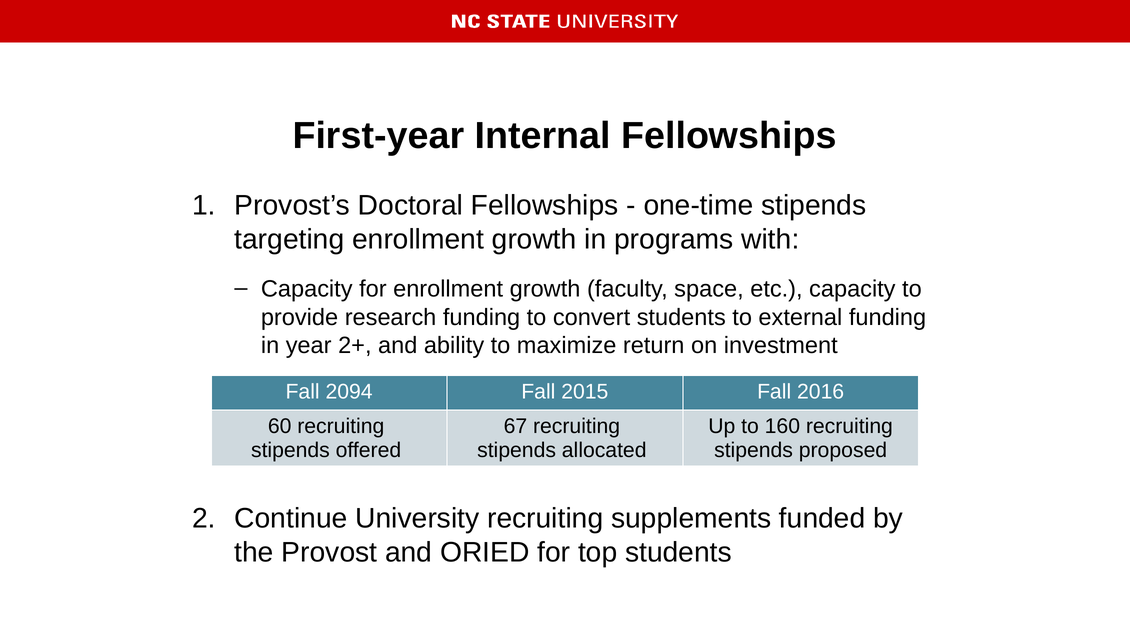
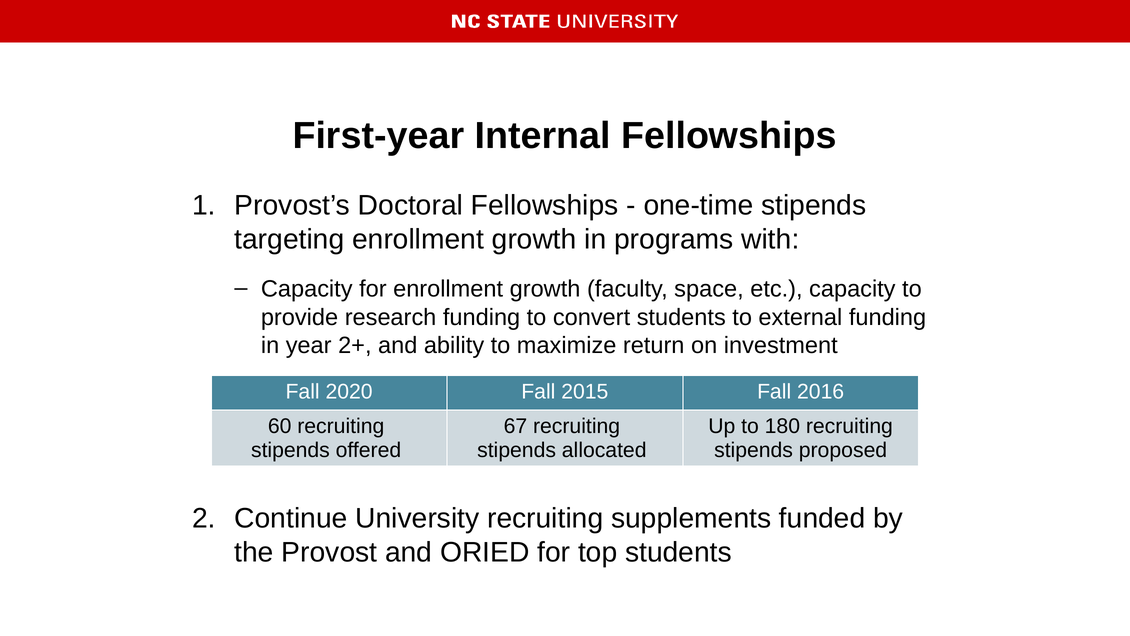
2094: 2094 -> 2020
160: 160 -> 180
